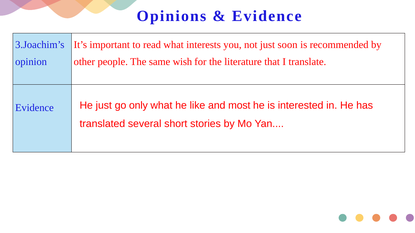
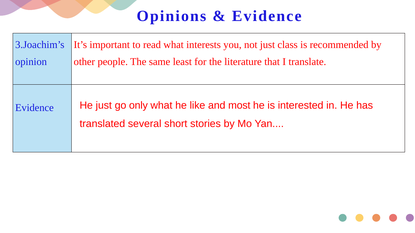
soon: soon -> class
wish: wish -> least
